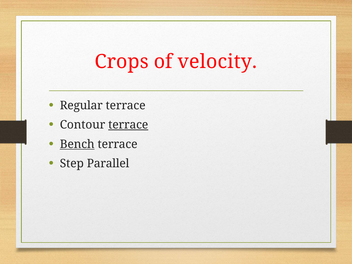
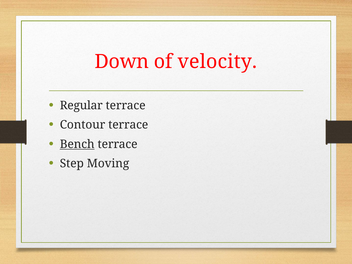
Crops: Crops -> Down
terrace at (128, 125) underline: present -> none
Parallel: Parallel -> Moving
